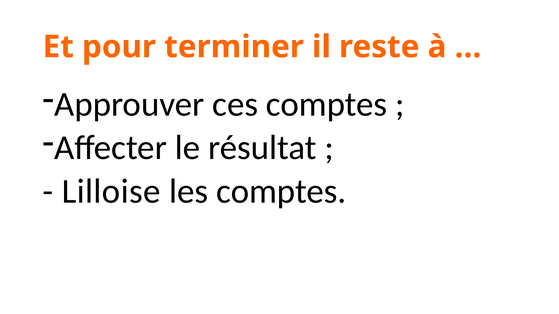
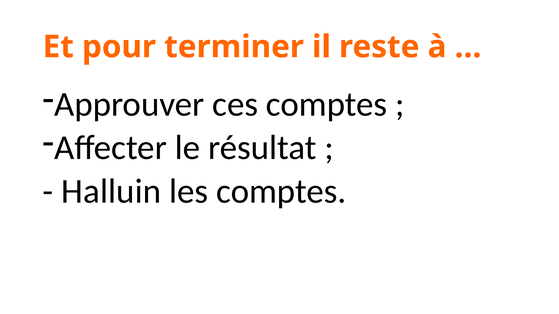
Lilloise: Lilloise -> Halluin
